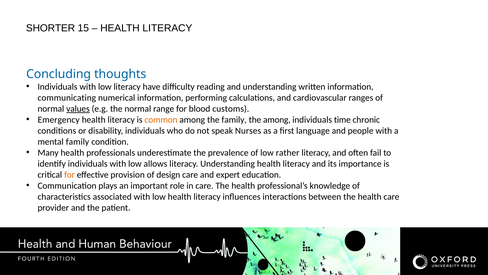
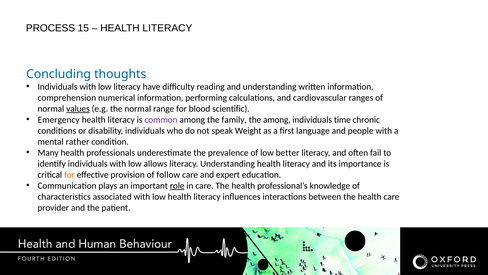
SHORTER: SHORTER -> PROCESS
communicating: communicating -> comprehension
customs: customs -> scientific
common colour: orange -> purple
Nurses: Nurses -> Weight
mental family: family -> rather
rather: rather -> better
design: design -> follow
role underline: none -> present
